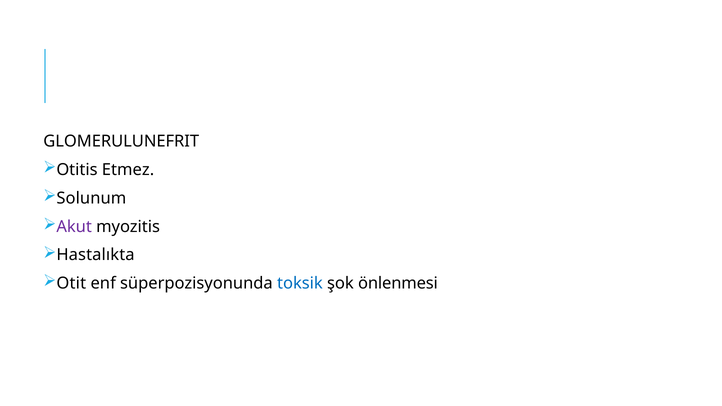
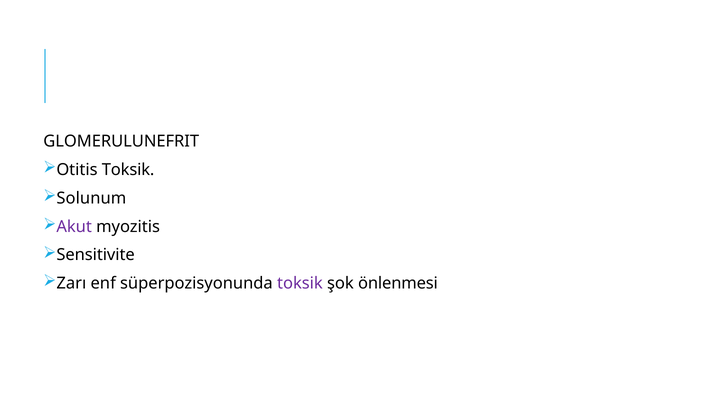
Otitis Etmez: Etmez -> Toksik
Hastalıkta: Hastalıkta -> Sensitivite
Otit: Otit -> Zarı
toksik at (300, 283) colour: blue -> purple
